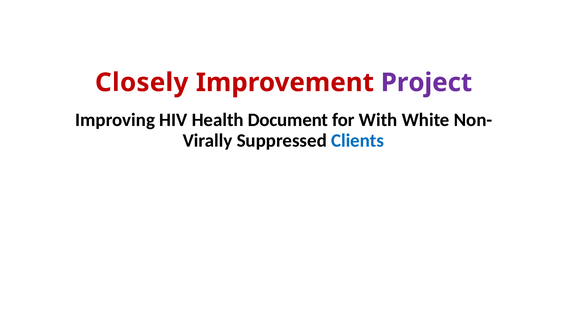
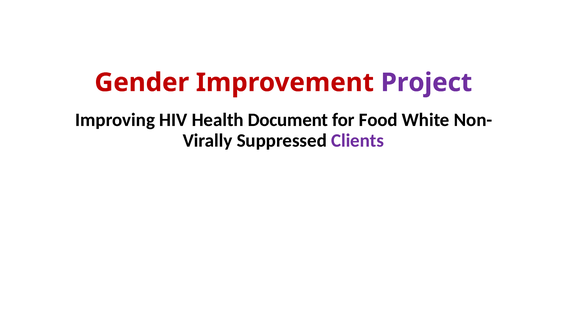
Closely: Closely -> Gender
With: With -> Food
Clients colour: blue -> purple
